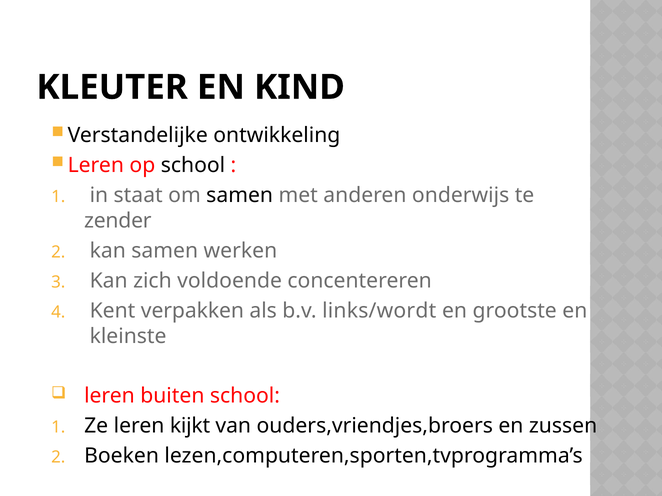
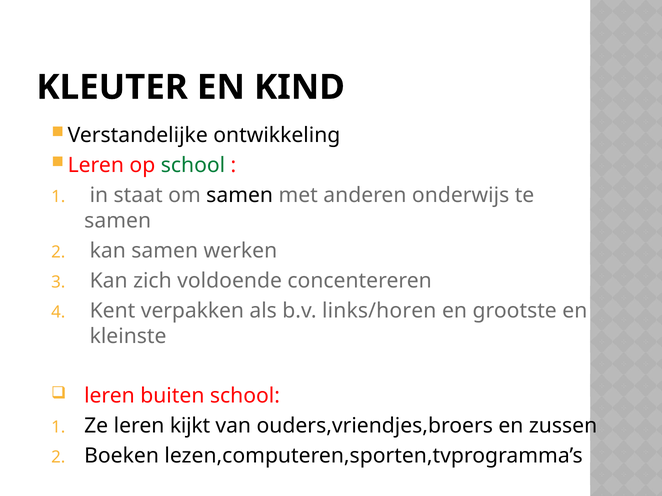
school at (193, 165) colour: black -> green
zender at (118, 221): zender -> samen
links/wordt: links/wordt -> links/horen
